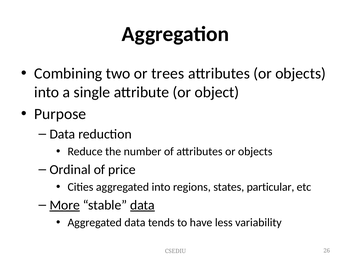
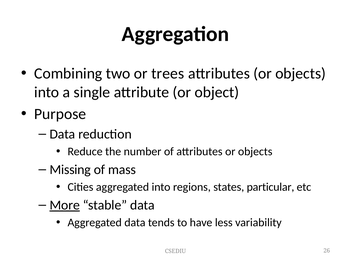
Ordinal: Ordinal -> Missing
price: price -> mass
data at (142, 205) underline: present -> none
